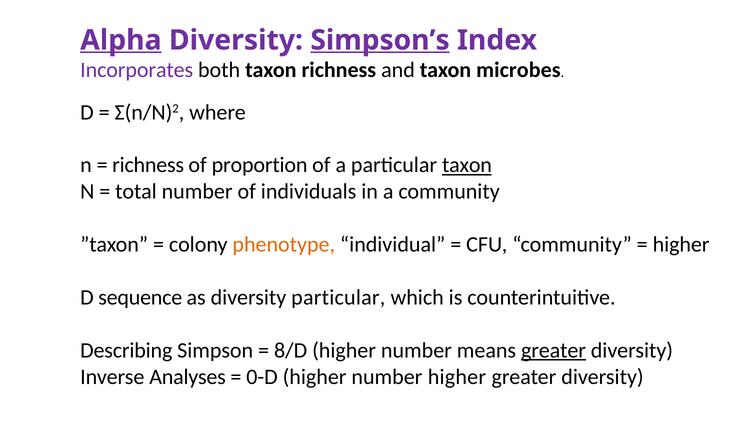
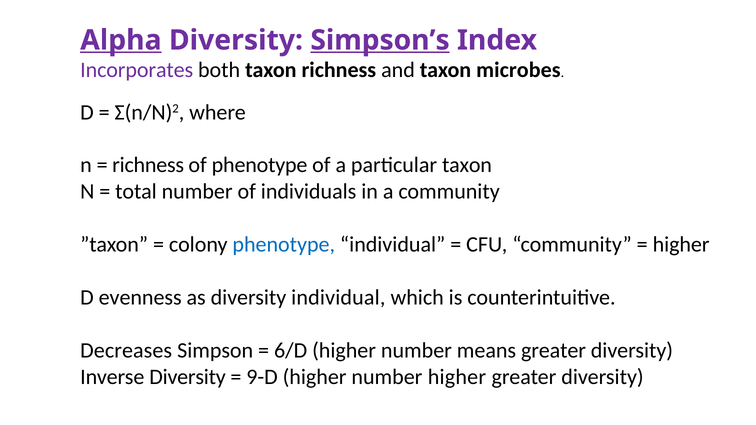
of proportion: proportion -> phenotype
taxon at (467, 165) underline: present -> none
phenotype at (284, 245) colour: orange -> blue
sequence: sequence -> evenness
diversity particular: particular -> individual
Describing: Describing -> Decreases
8/D: 8/D -> 6/D
greater at (553, 351) underline: present -> none
Inverse Analyses: Analyses -> Diversity
0-D: 0-D -> 9-D
